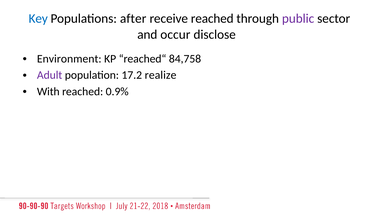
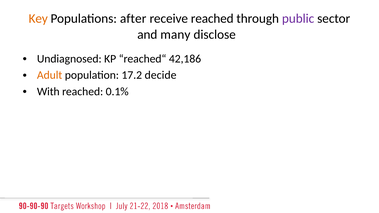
Key colour: blue -> orange
occur: occur -> many
Environment: Environment -> Undiagnosed
84,758: 84,758 -> 42,186
Adult colour: purple -> orange
realize: realize -> decide
0.9%: 0.9% -> 0.1%
